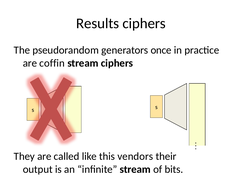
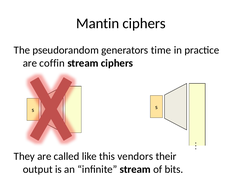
Results: Results -> Mantin
once: once -> time
